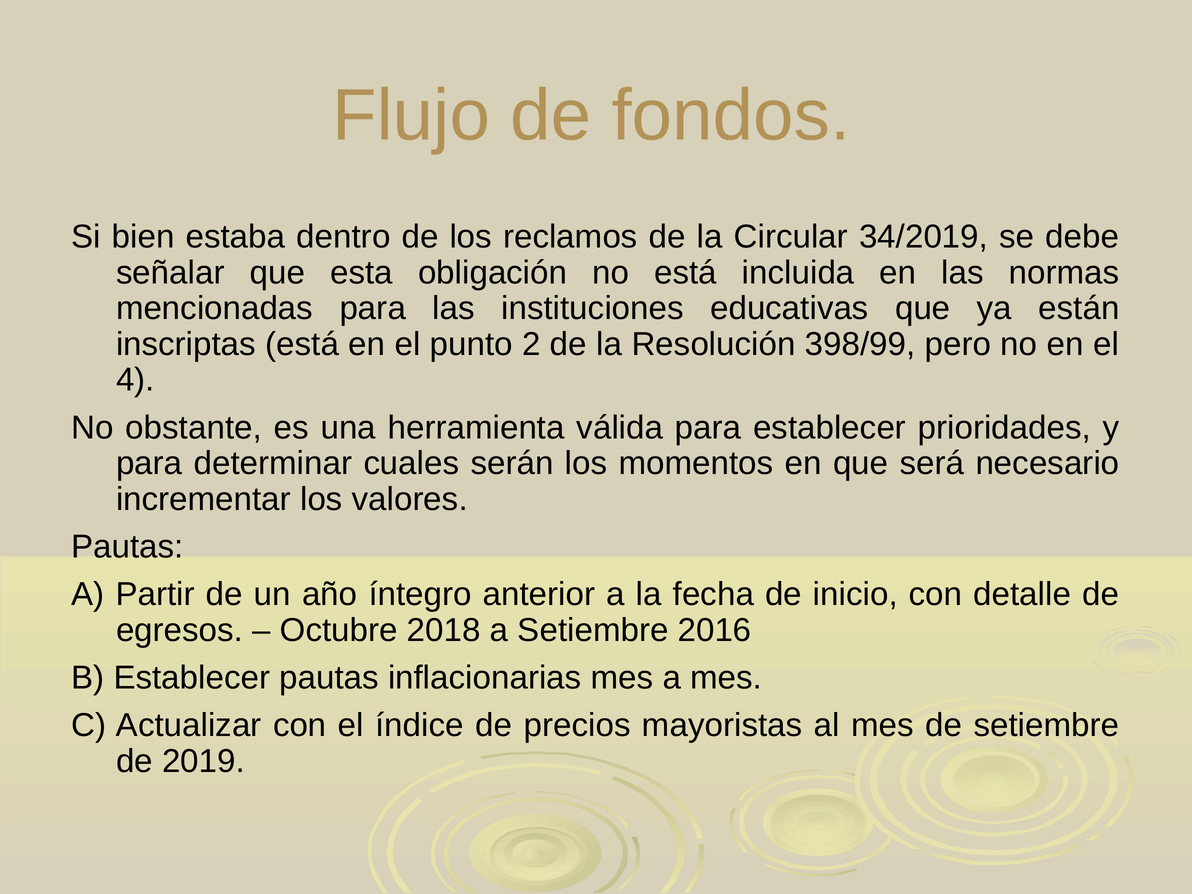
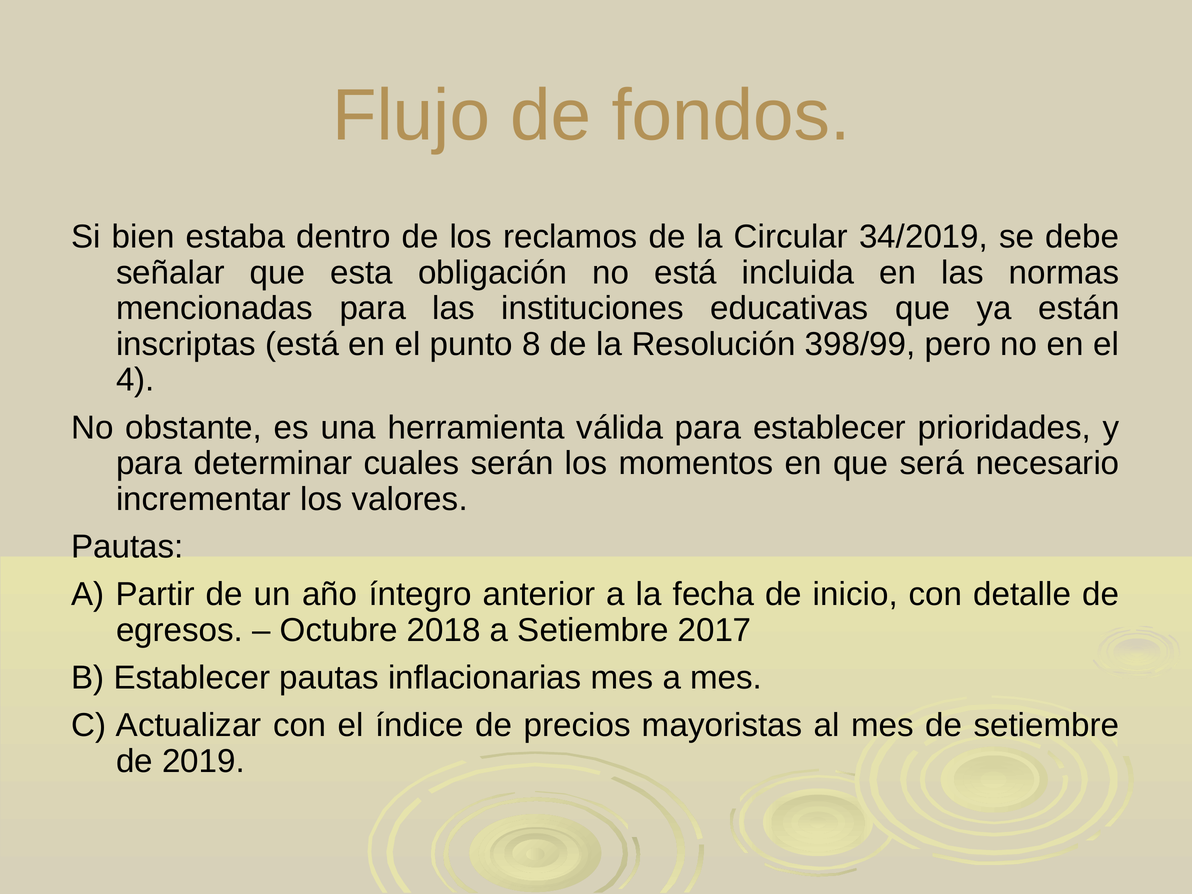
2: 2 -> 8
2016: 2016 -> 2017
